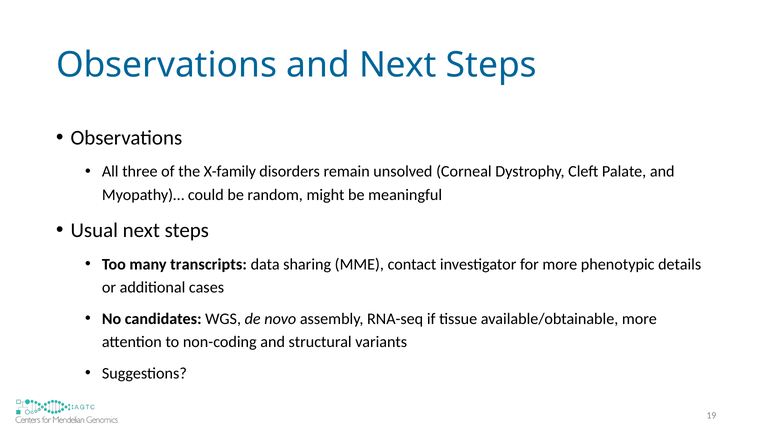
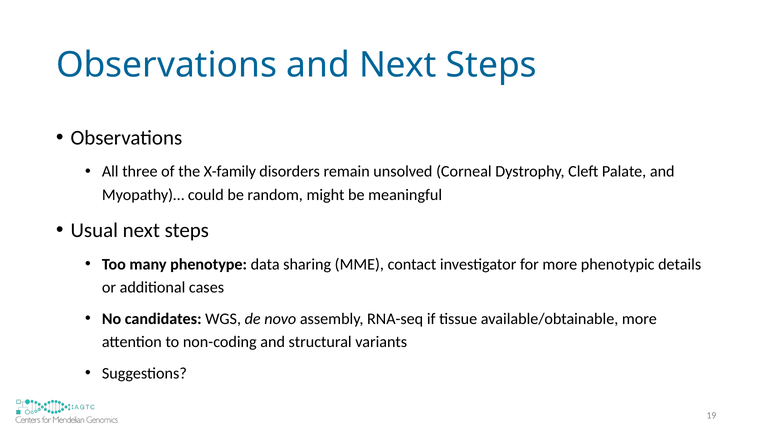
transcripts: transcripts -> phenotype
